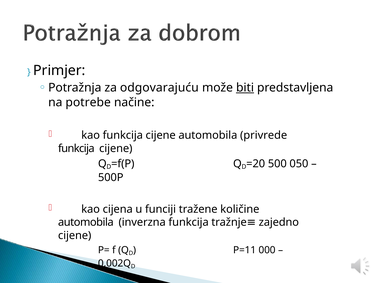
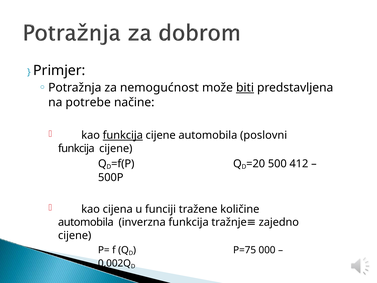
odgovarajuću: odgovarajuću -> nemogućnost
funkcija at (123, 135) underline: none -> present
privrede: privrede -> poslovni
050: 050 -> 412
P=11: P=11 -> P=75
